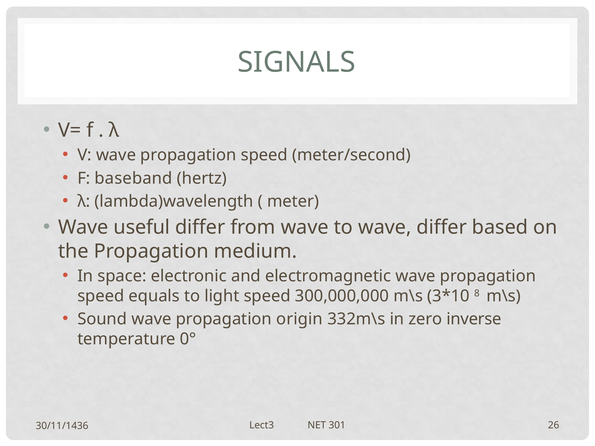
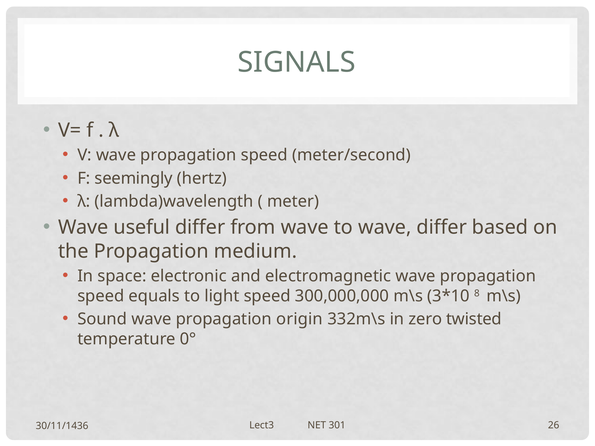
baseband: baseband -> seemingly
inverse: inverse -> twisted
